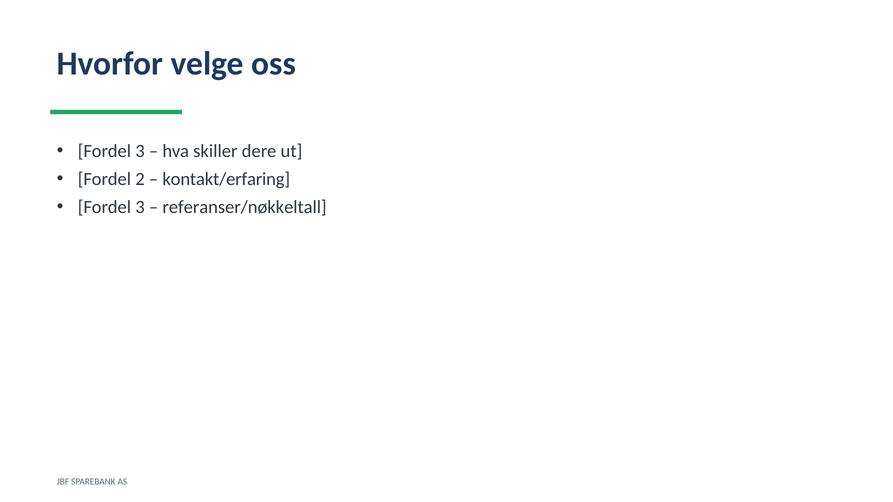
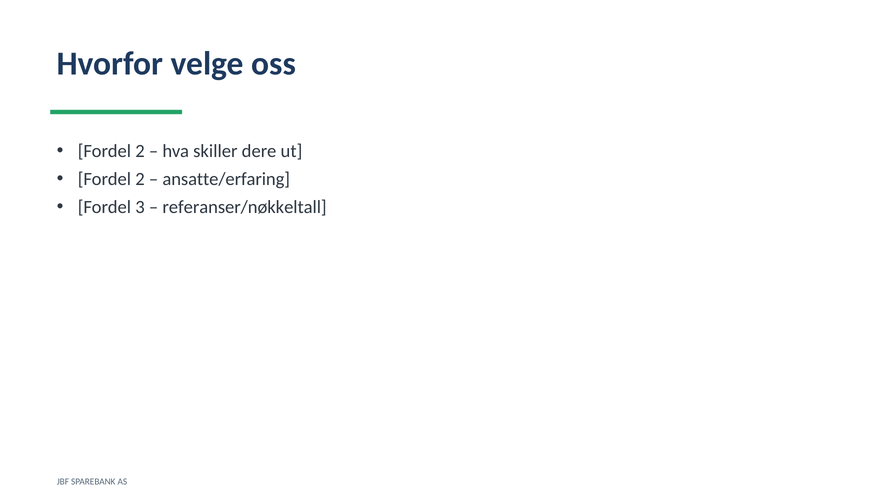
3 at (140, 151): 3 -> 2
kontakt/erfaring: kontakt/erfaring -> ansatte/erfaring
